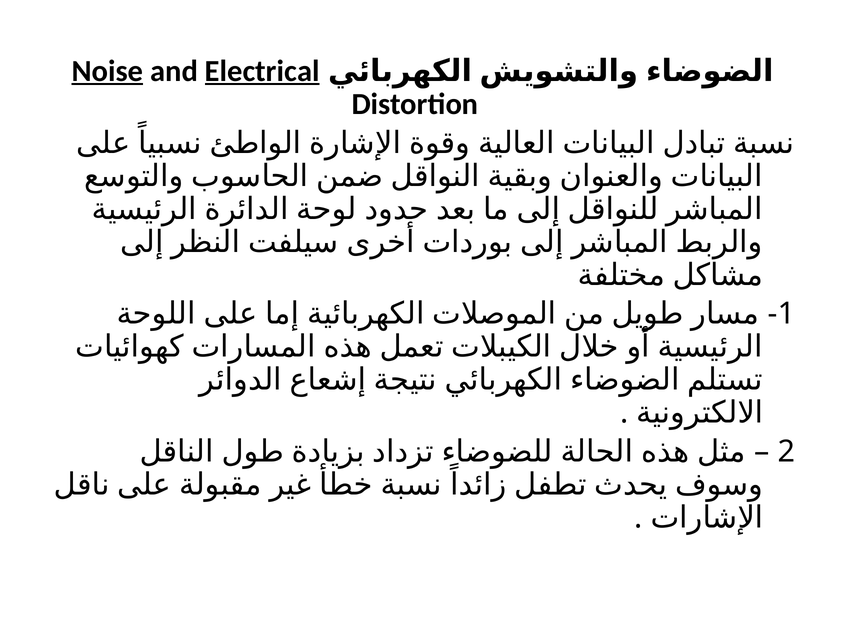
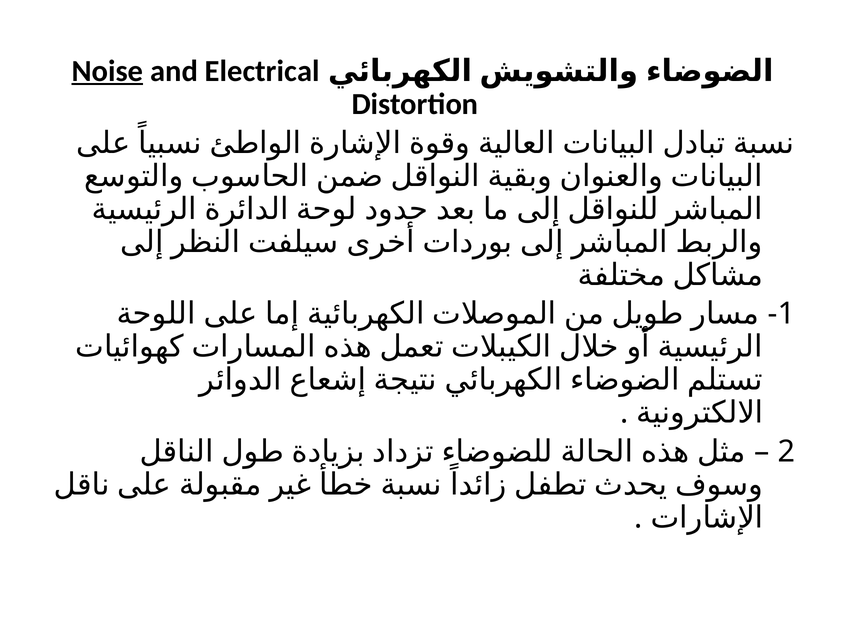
Electrical underline: present -> none
